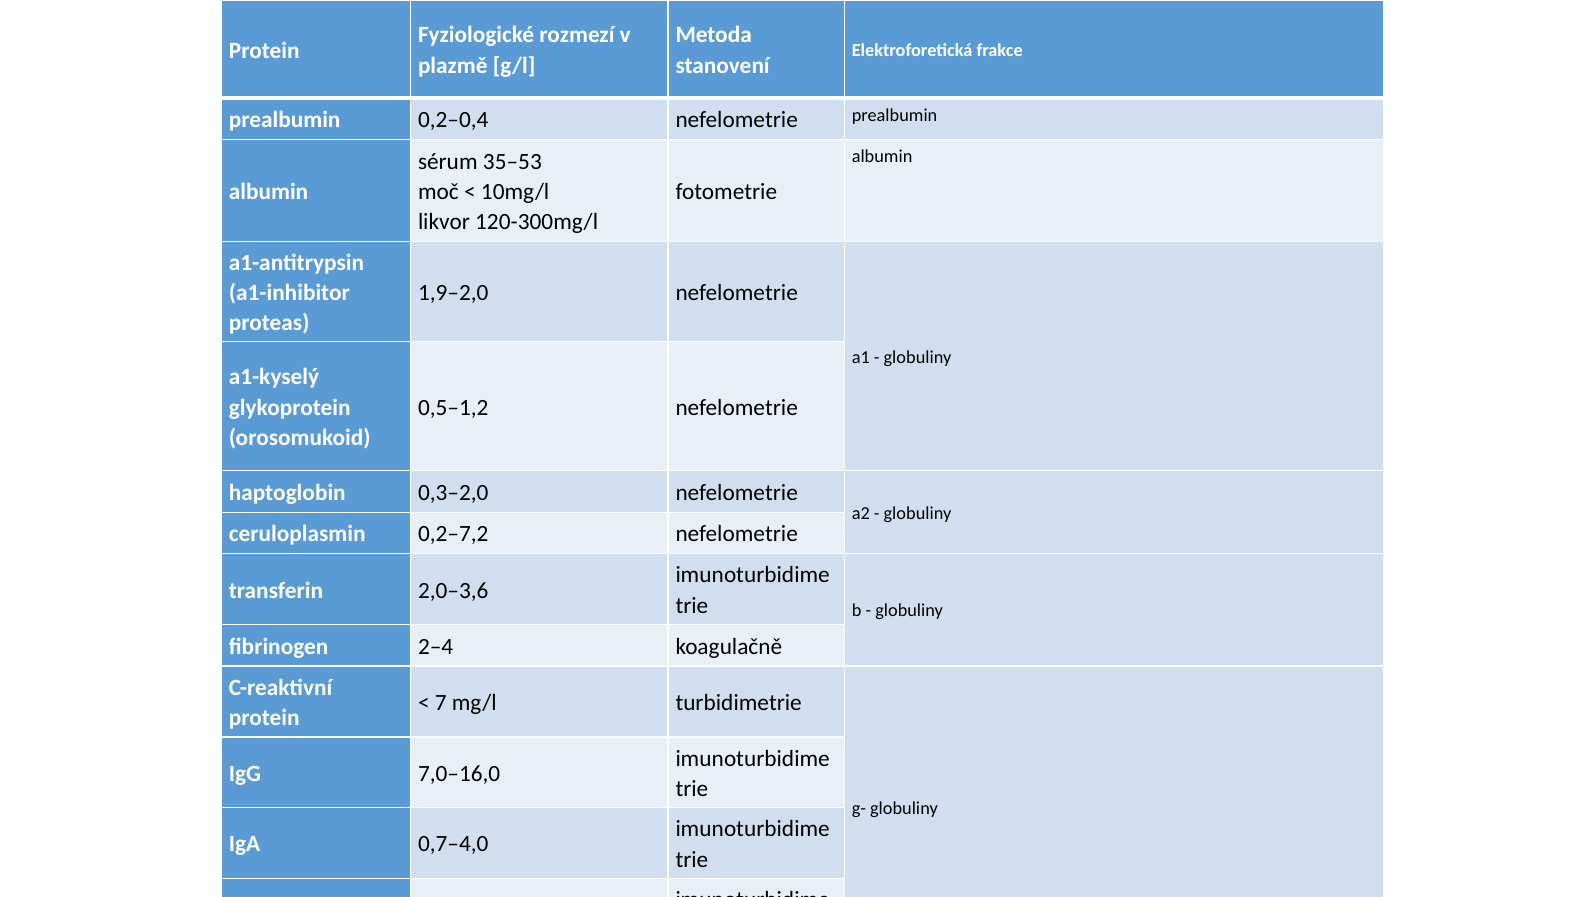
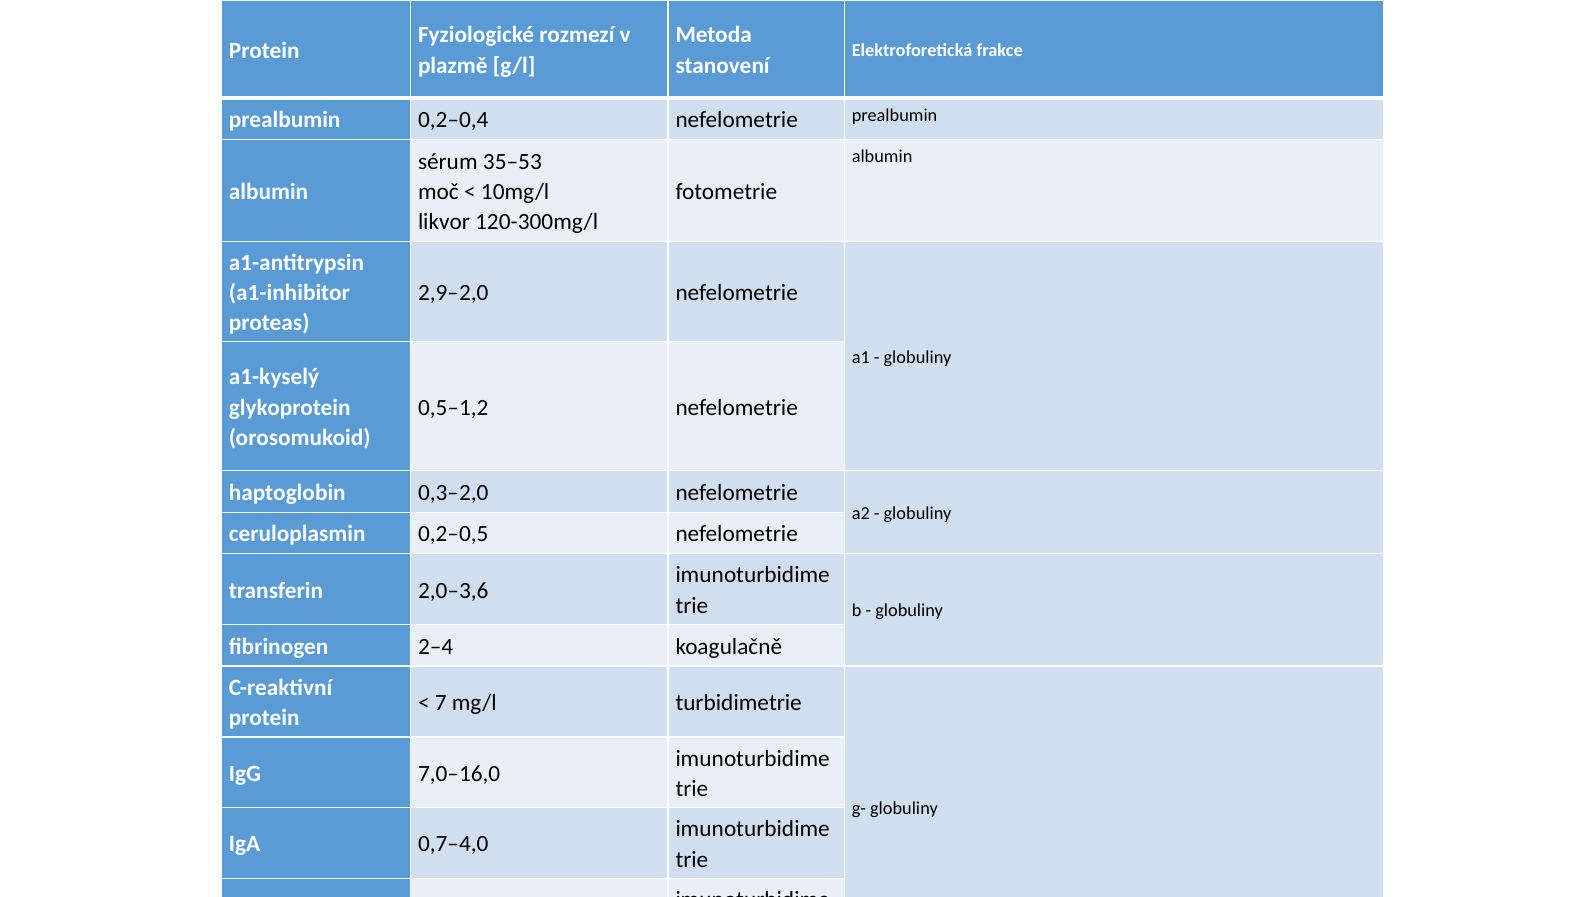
1,9–2,0: 1,9–2,0 -> 2,9–2,0
0,2–7,2: 0,2–7,2 -> 0,2–0,5
